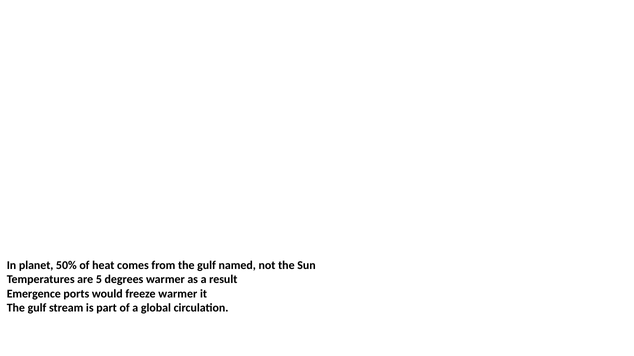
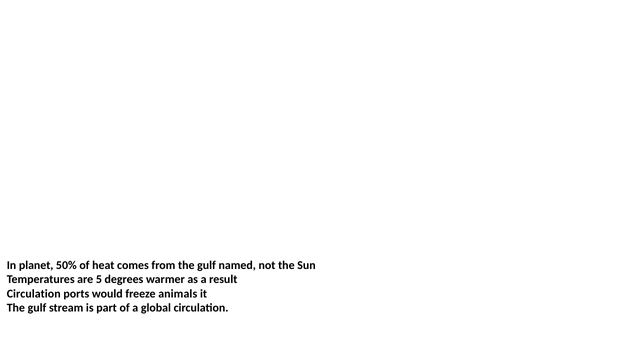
Emergence at (34, 294): Emergence -> Circulation
freeze warmer: warmer -> animals
